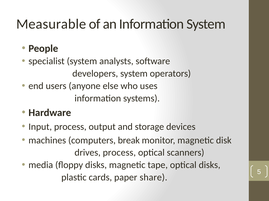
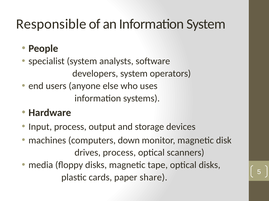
Measurable: Measurable -> Responsible
break: break -> down
